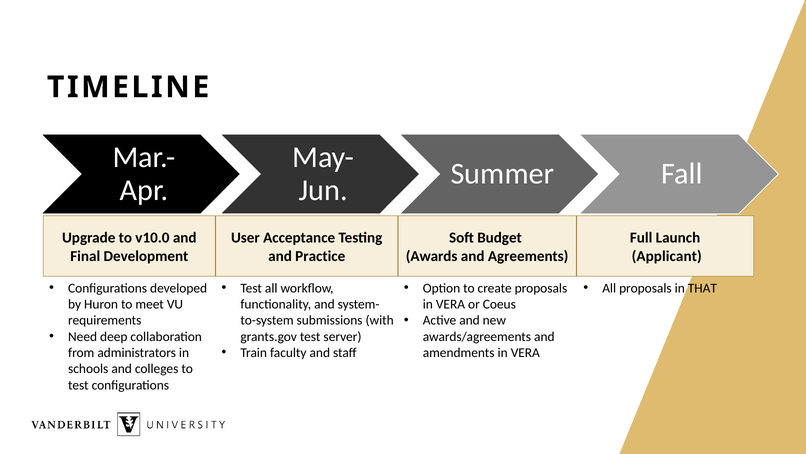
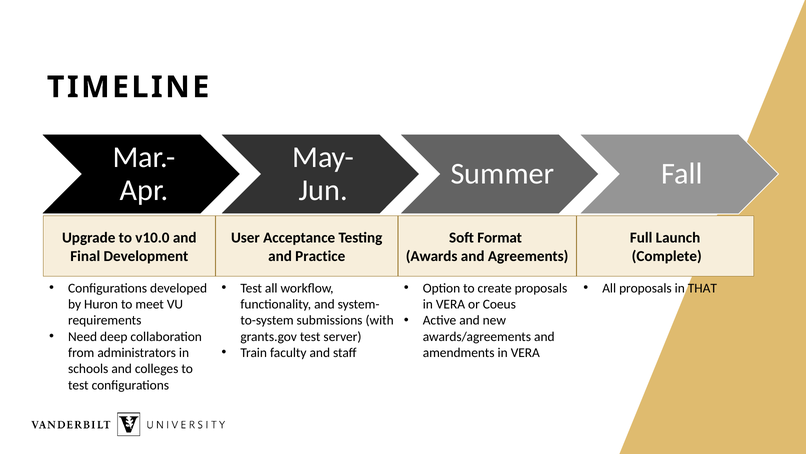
Budget: Budget -> Format
Applicant: Applicant -> Complete
